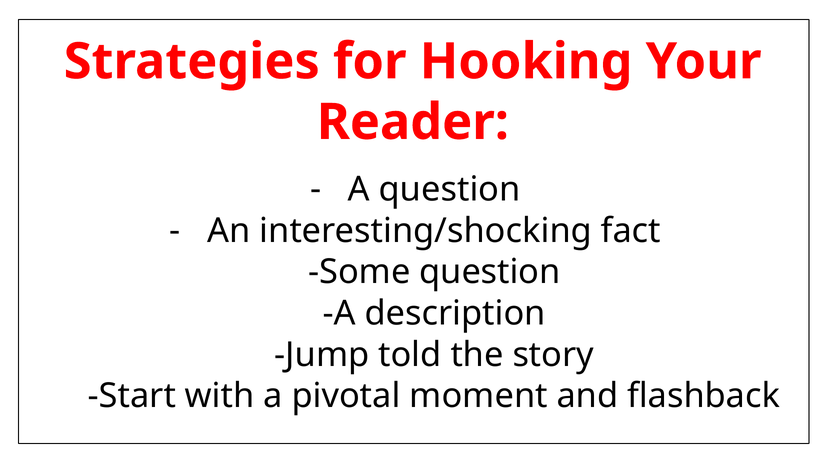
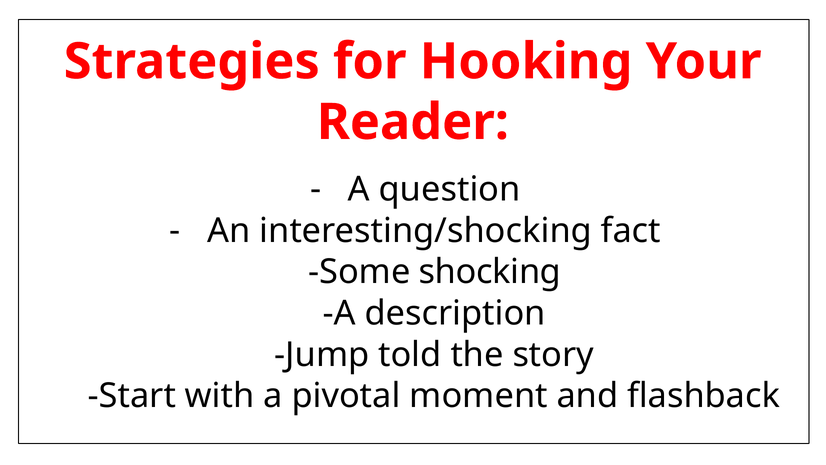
Some question: question -> shocking
